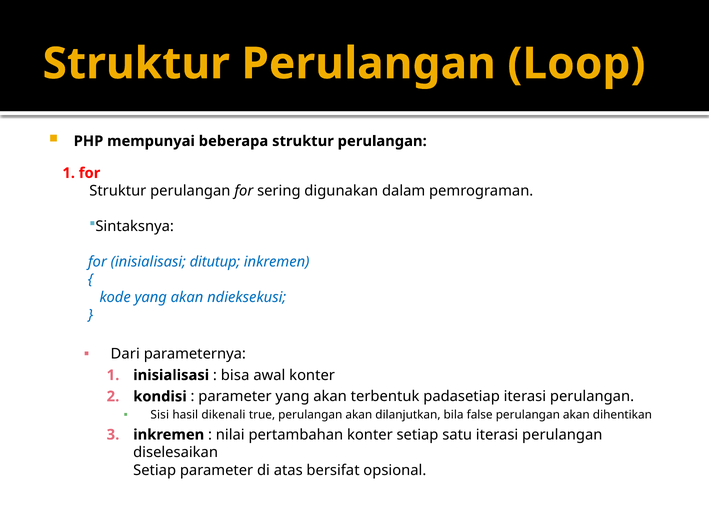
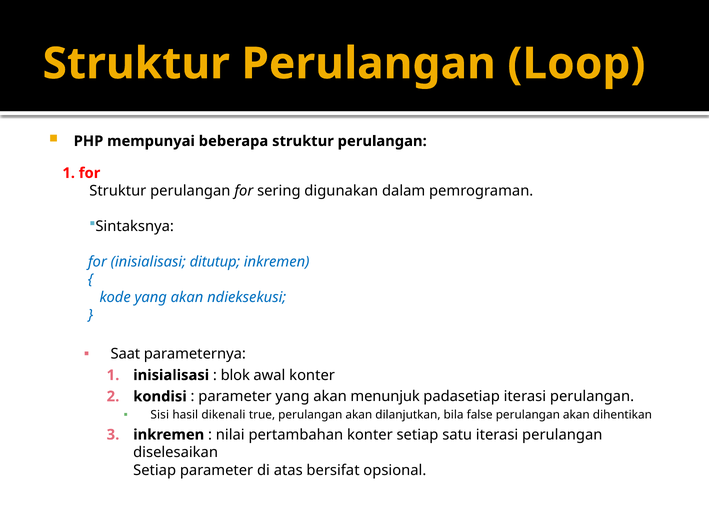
Dari: Dari -> Saat
bisa: bisa -> blok
terbentuk: terbentuk -> menunjuk
